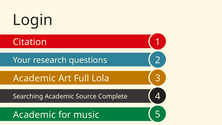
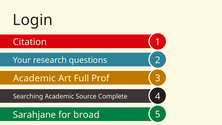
Lola: Lola -> Prof
Academic at (34, 115): Academic -> Sarahjane
music: music -> broad
